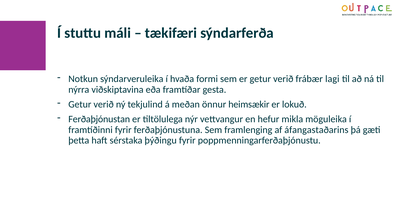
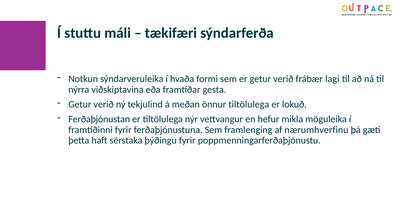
önnur heimsækir: heimsækir -> tiltölulega
áfangastaðarins: áfangastaðarins -> nærumhverfinu
